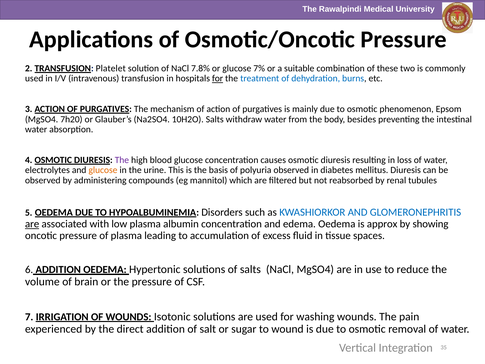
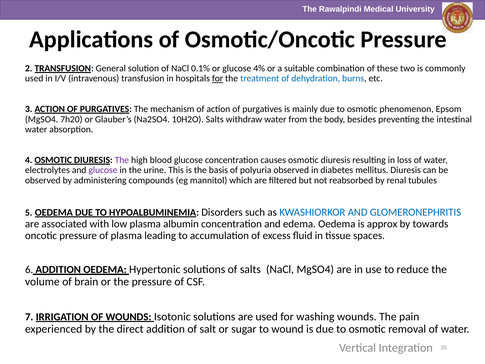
Platelet: Platelet -> General
7.8%: 7.8% -> 0.1%
7%: 7% -> 4%
glucose at (103, 170) colour: orange -> purple
are at (32, 224) underline: present -> none
showing: showing -> towards
